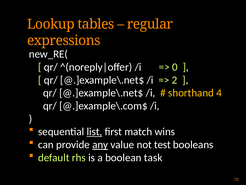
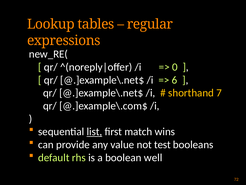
2: 2 -> 6
4: 4 -> 7
any underline: present -> none
task: task -> well
